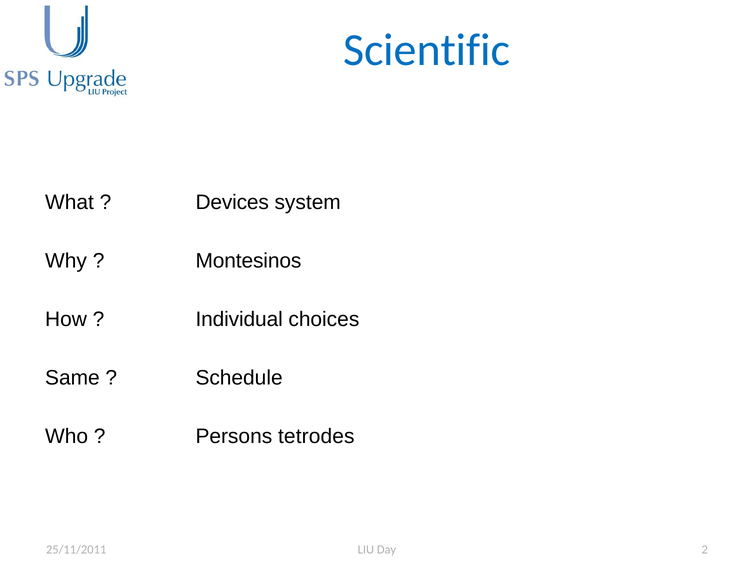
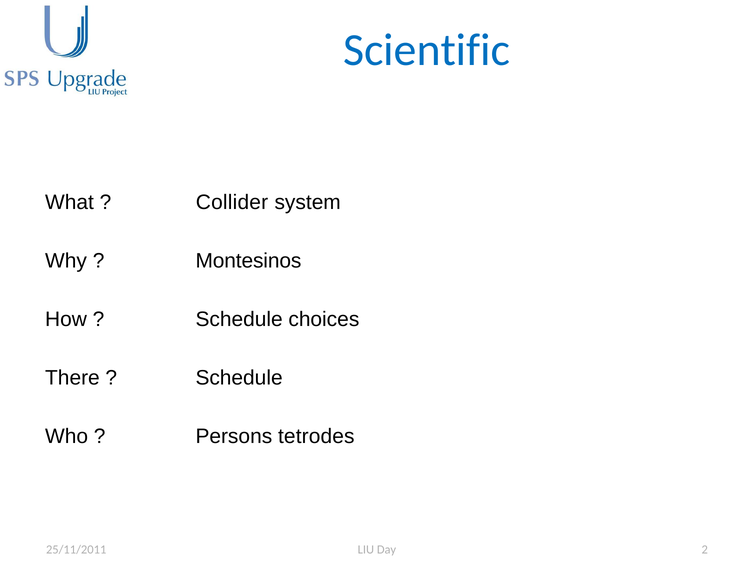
Devices: Devices -> Collider
Individual at (239, 319): Individual -> Schedule
Same: Same -> There
